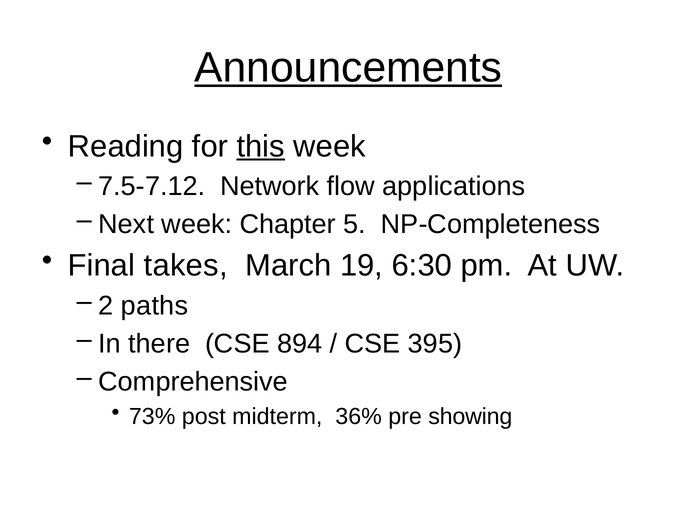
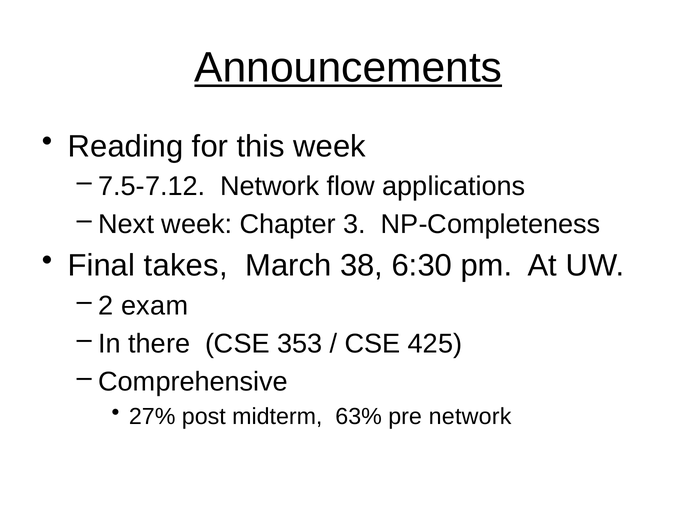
this underline: present -> none
5: 5 -> 3
19: 19 -> 38
paths: paths -> exam
894: 894 -> 353
395: 395 -> 425
73%: 73% -> 27%
36%: 36% -> 63%
pre showing: showing -> network
